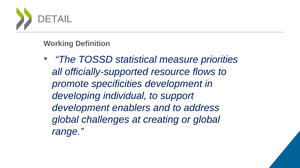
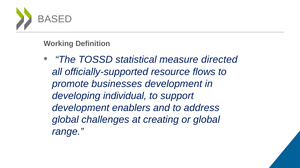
DETAIL: DETAIL -> BASED
priorities: priorities -> directed
specificities: specificities -> businesses
